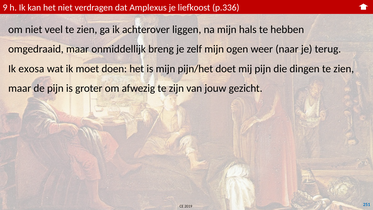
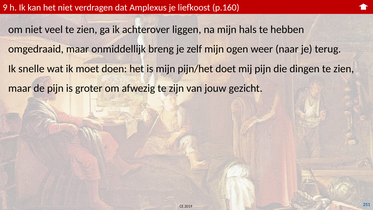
p.336: p.336 -> p.160
exosa: exosa -> snelle
